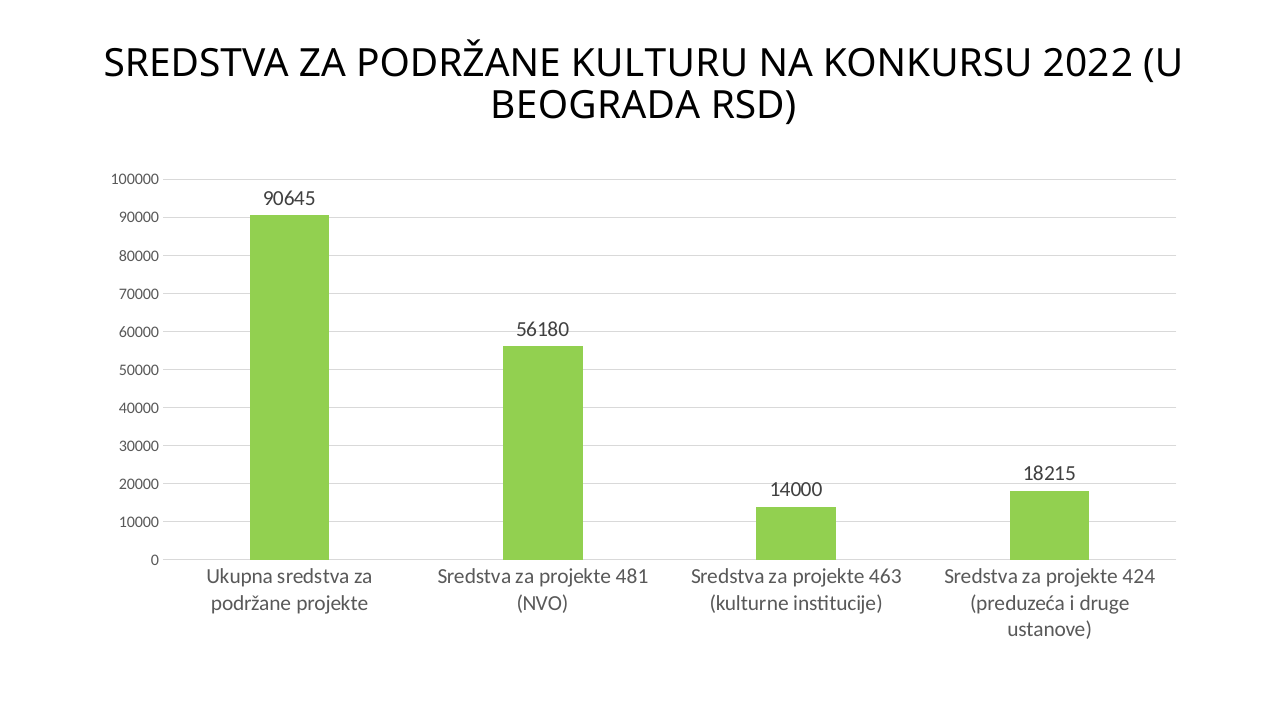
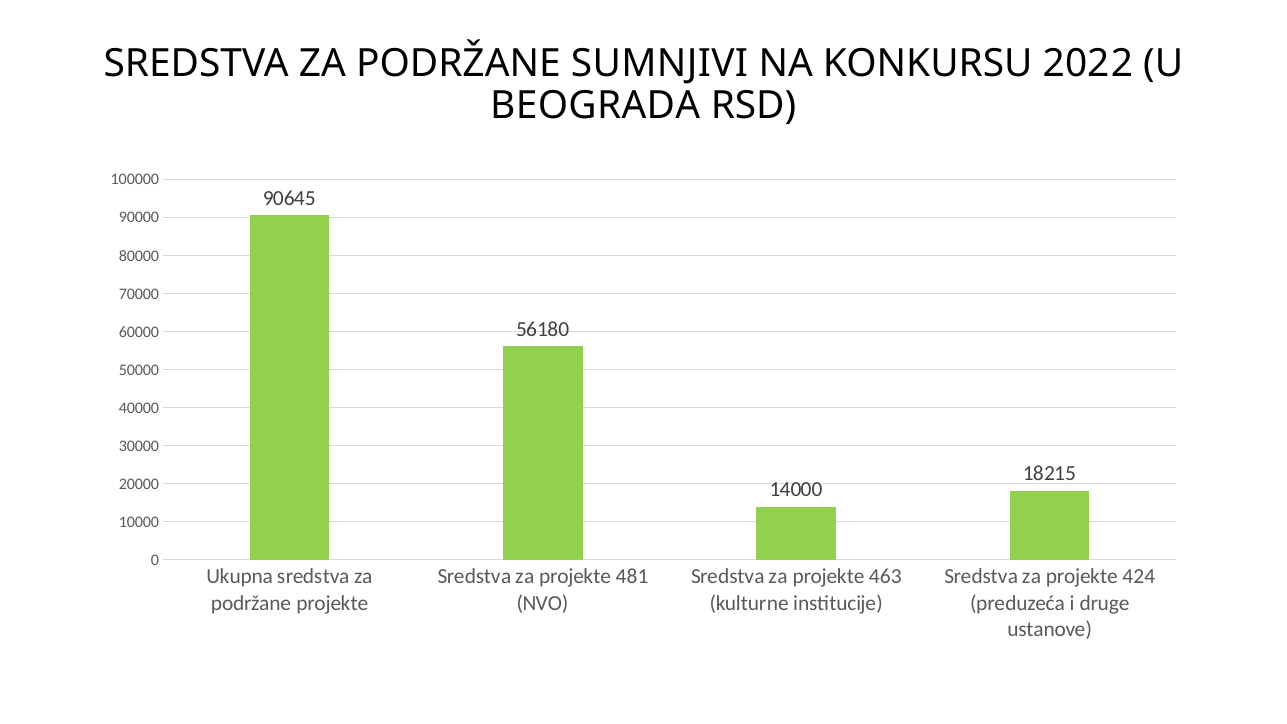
KULTURU: KULTURU -> SUMNJIVI
